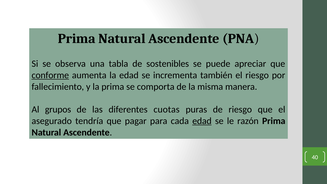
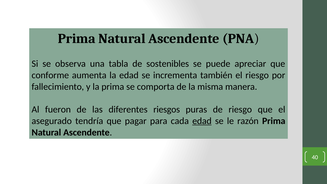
conforme underline: present -> none
grupos: grupos -> fueron
cuotas: cuotas -> riesgos
